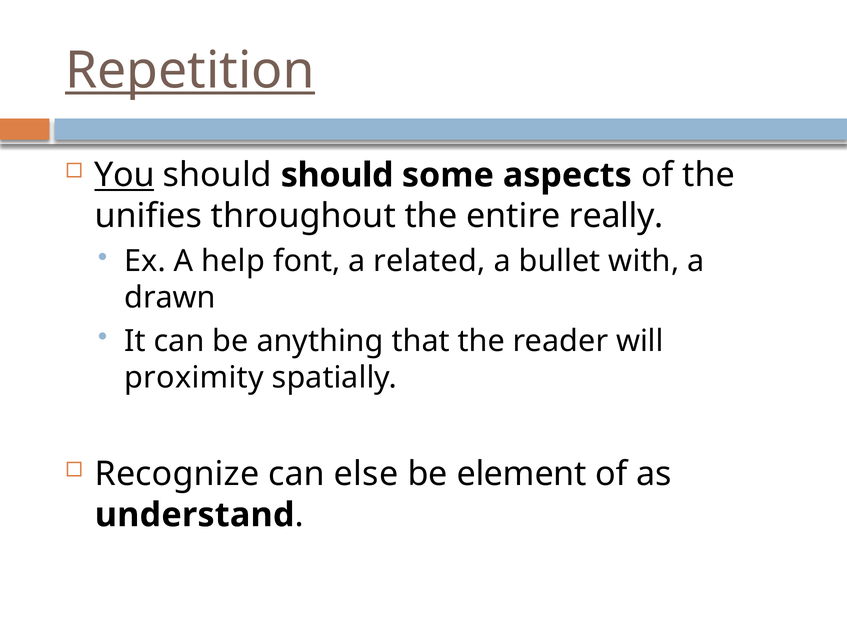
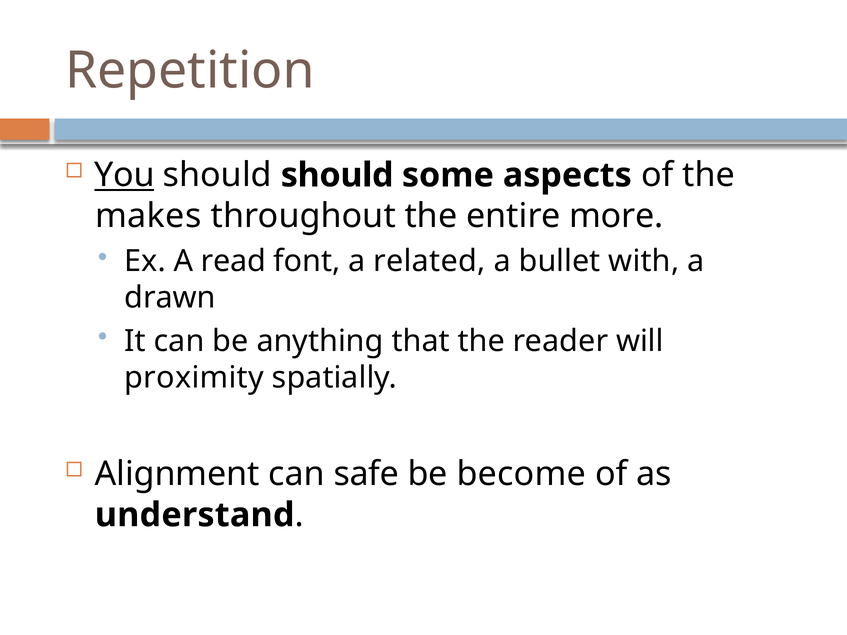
Repetition underline: present -> none
unifies: unifies -> makes
really: really -> more
help: help -> read
Recognize: Recognize -> Alignment
else: else -> safe
element: element -> become
